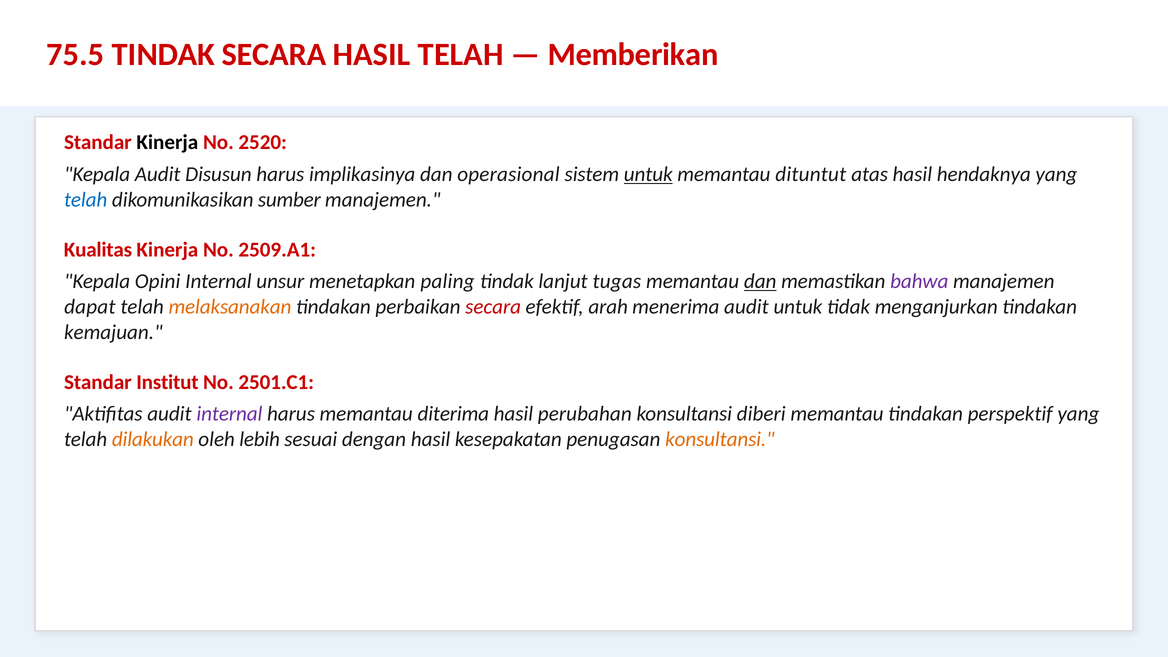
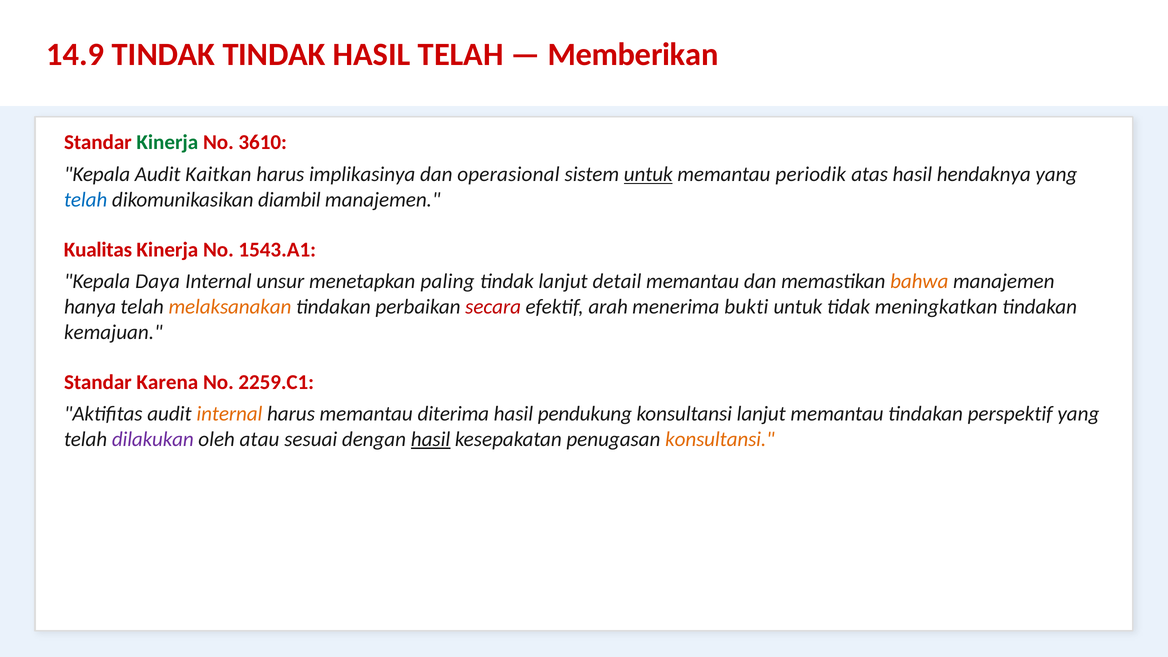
75.5: 75.5 -> 14.9
TINDAK SECARA: SECARA -> TINDAK
Kinerja at (167, 143) colour: black -> green
2520: 2520 -> 3610
Disusun: Disusun -> Kaitkan
dituntut: dituntut -> periodik
sumber: sumber -> diambil
2509.A1: 2509.A1 -> 1543.A1
Opini: Opini -> Daya
tugas: tugas -> detail
dan at (760, 281) underline: present -> none
bahwa colour: purple -> orange
dapat: dapat -> hanya
menerima audit: audit -> bukti
menganjurkan: menganjurkan -> meningkatkan
Institut: Institut -> Karena
2501.C1: 2501.C1 -> 2259.C1
internal at (229, 414) colour: purple -> orange
perubahan: perubahan -> pendukung
konsultansi diberi: diberi -> lanjut
dilakukan colour: orange -> purple
lebih: lebih -> atau
hasil at (431, 439) underline: none -> present
